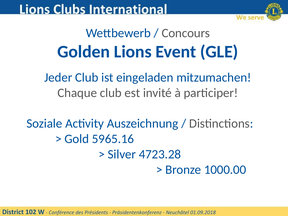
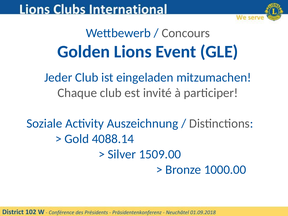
5965.16: 5965.16 -> 4088.14
4723.28: 4723.28 -> 1509.00
